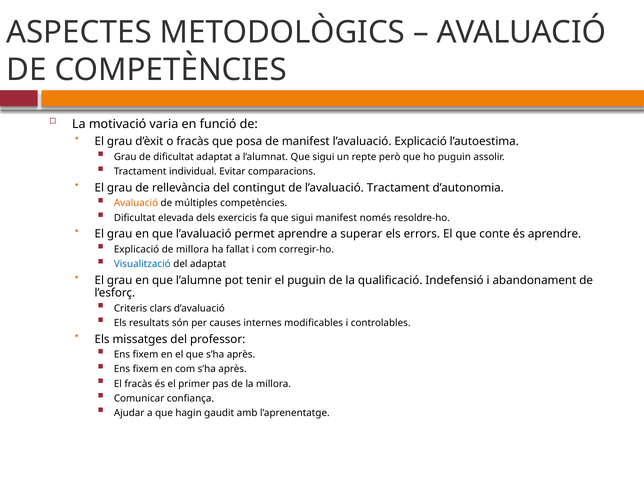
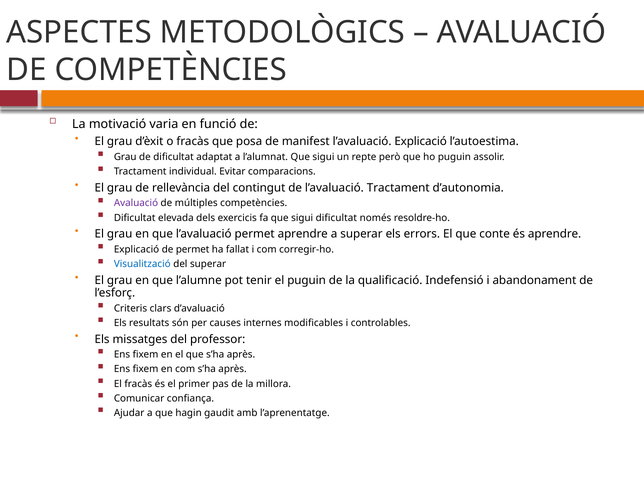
Avaluació at (136, 203) colour: orange -> purple
sigui manifest: manifest -> dificultat
de millora: millora -> permet
del adaptat: adaptat -> superar
